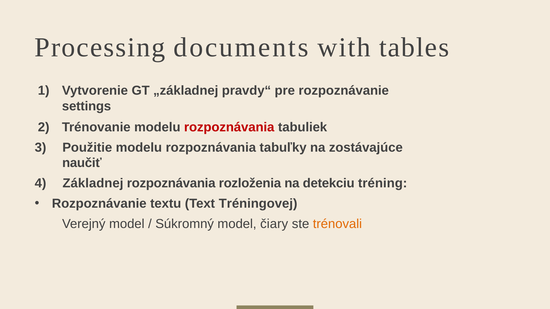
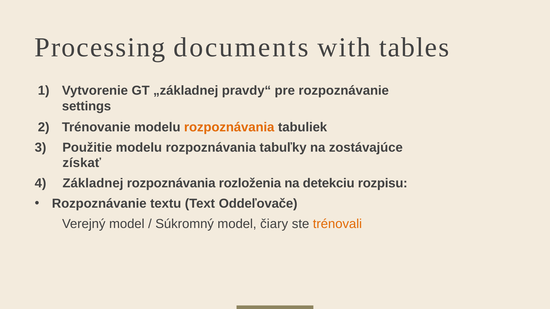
rozpoznávania at (229, 127) colour: red -> orange
naučiť: naučiť -> získať
tréning: tréning -> rozpisu
Tréningovej: Tréningovej -> Oddeľovače
